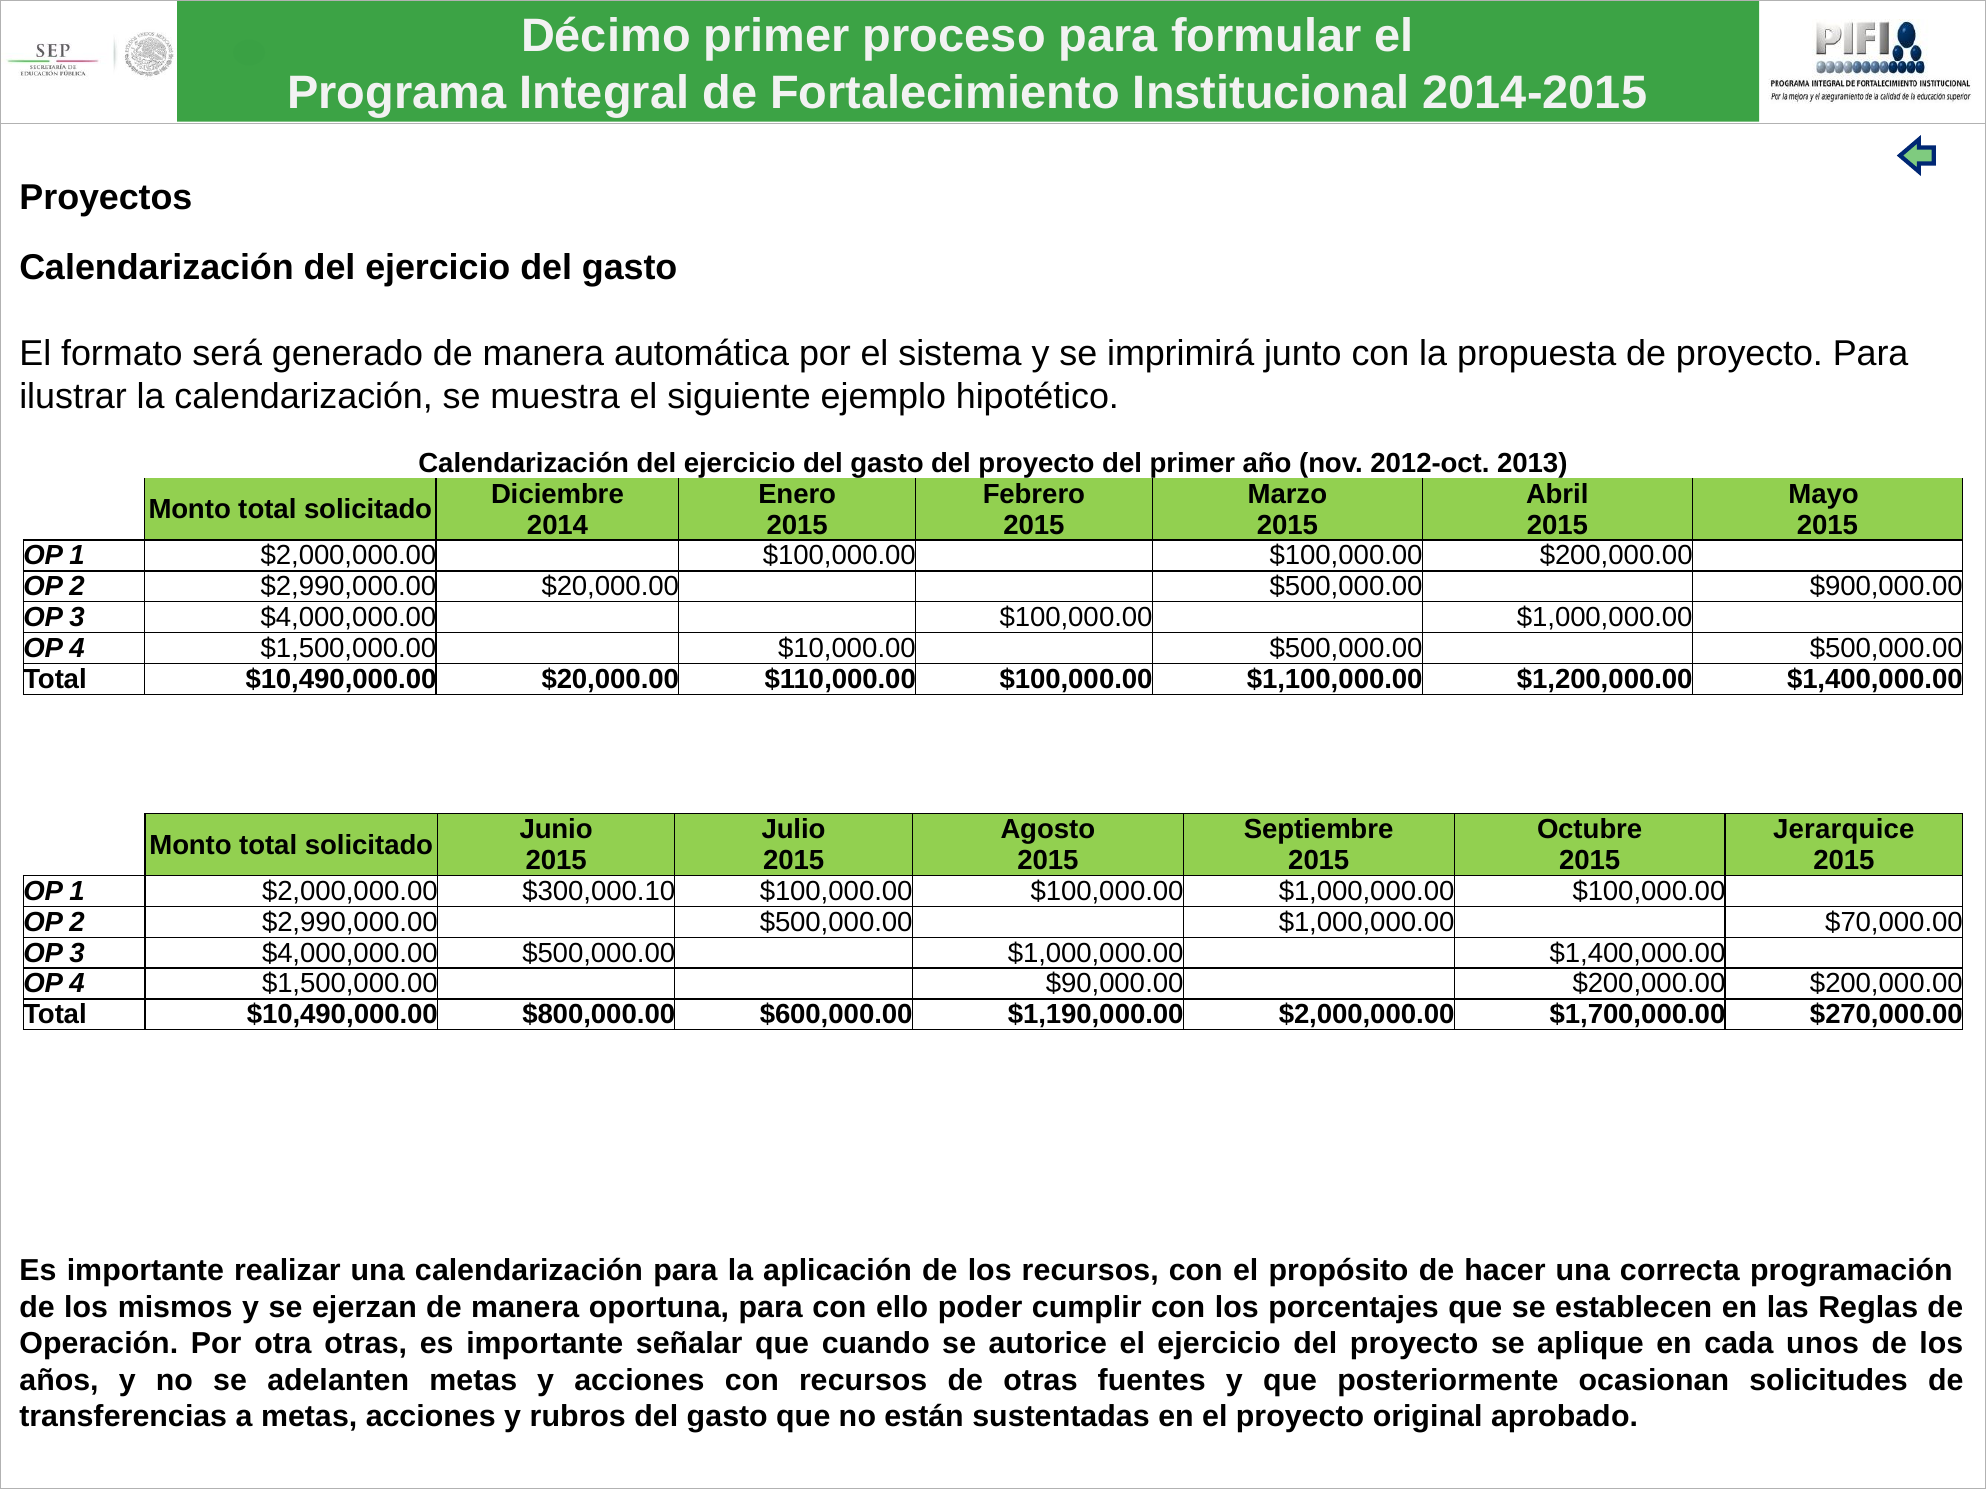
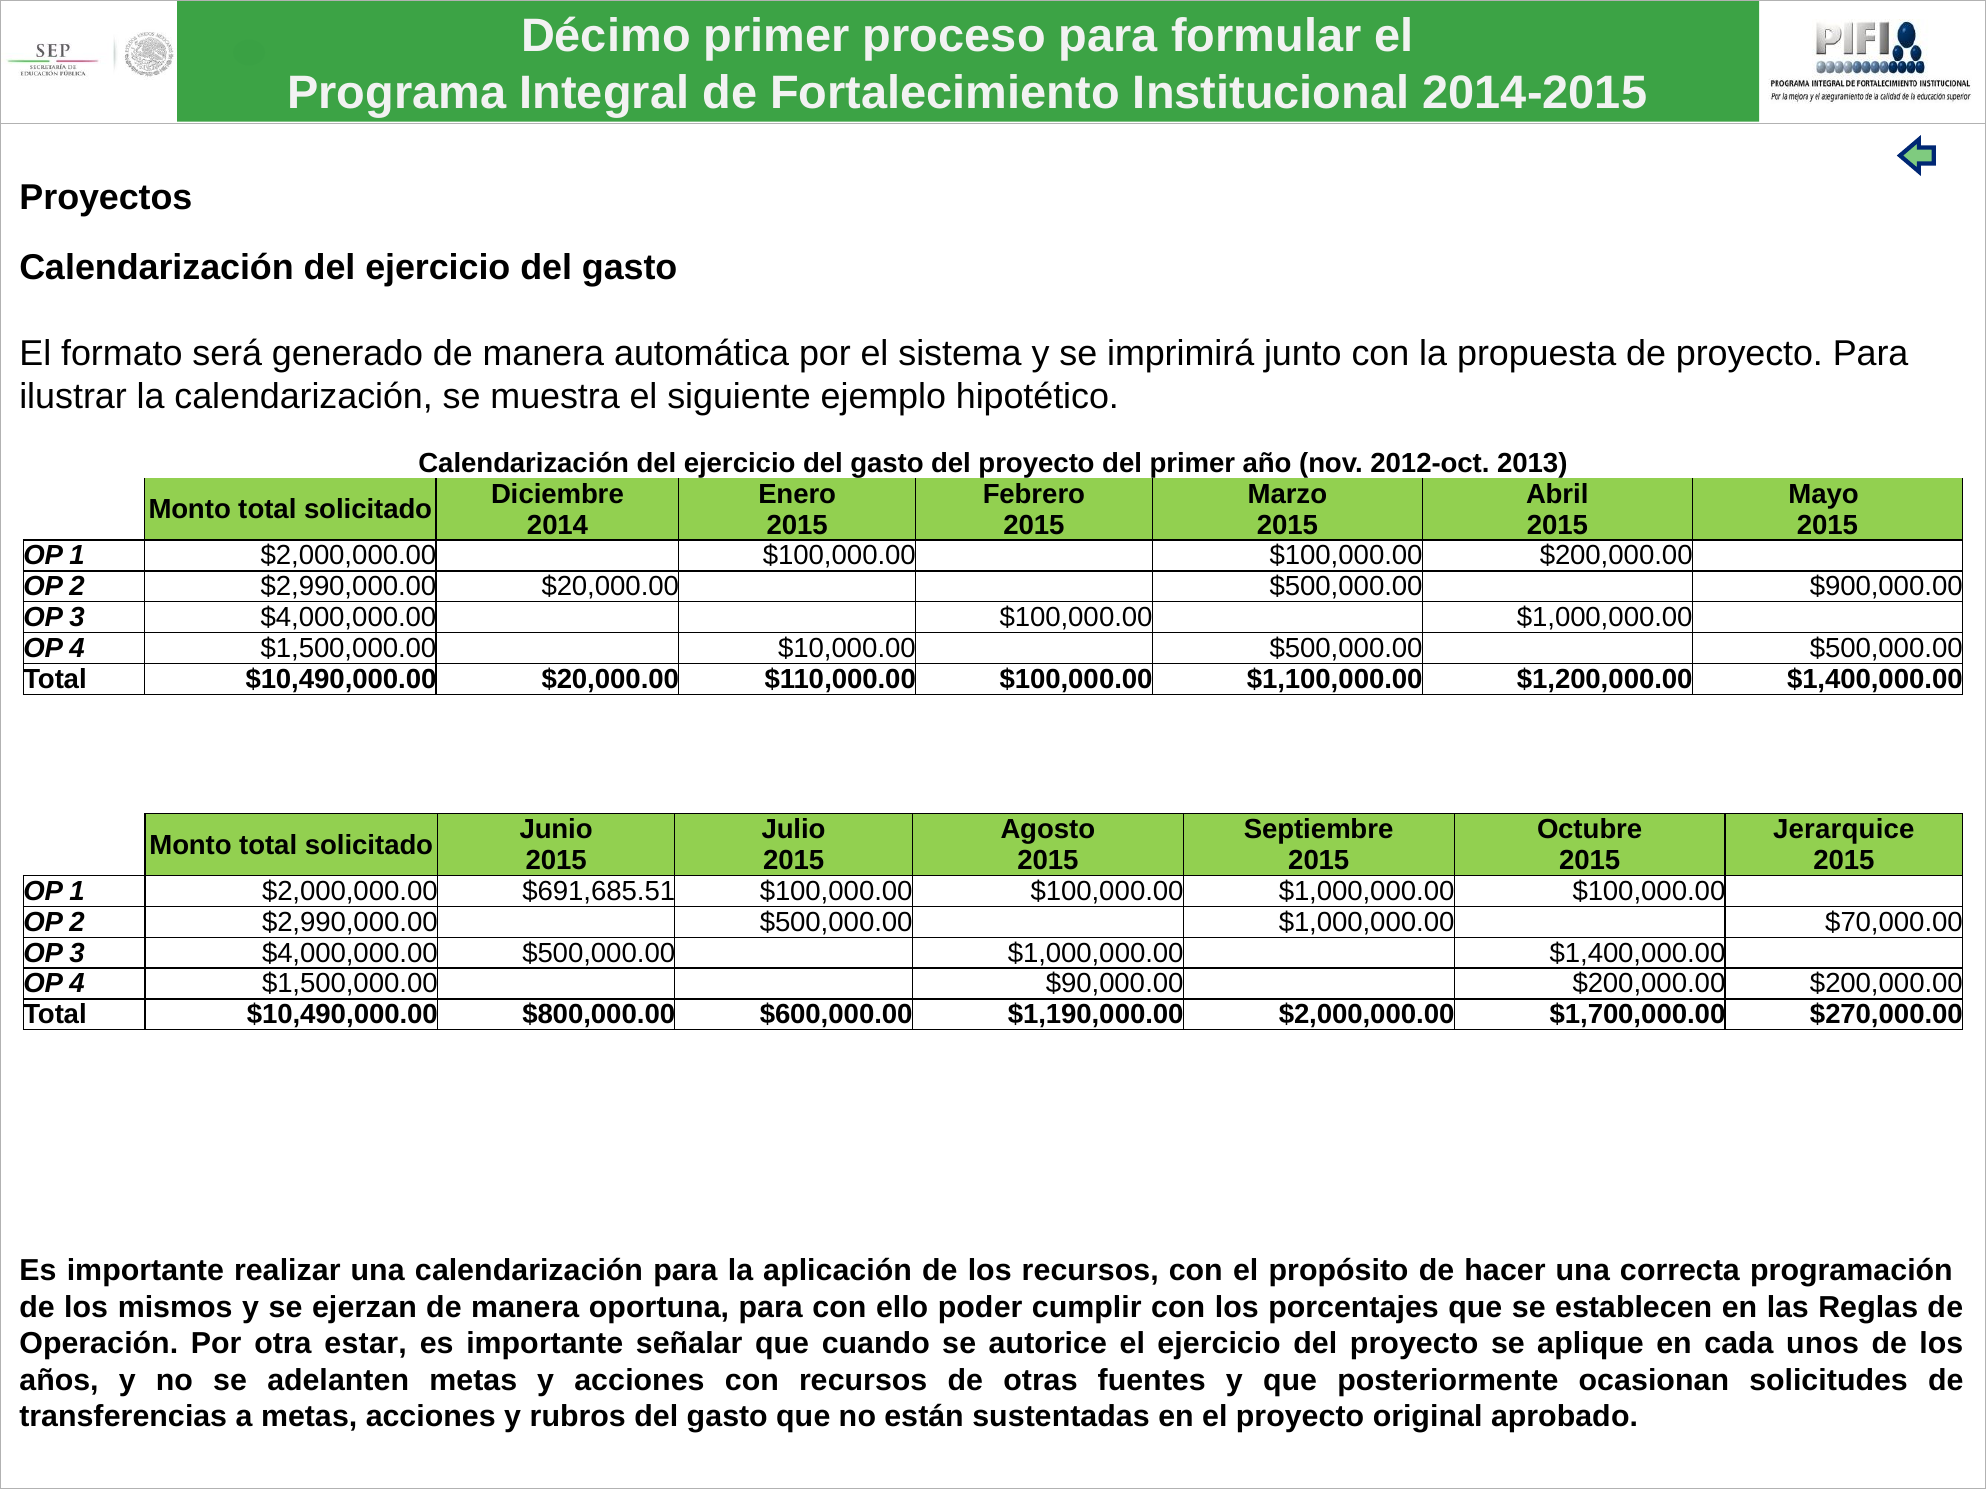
$300,000.10: $300,000.10 -> $691,685.51
otra otras: otras -> estar
